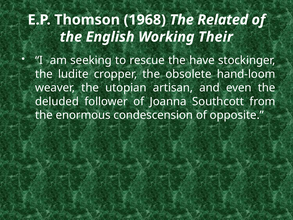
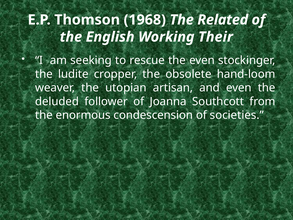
the have: have -> even
opposite: opposite -> societies
